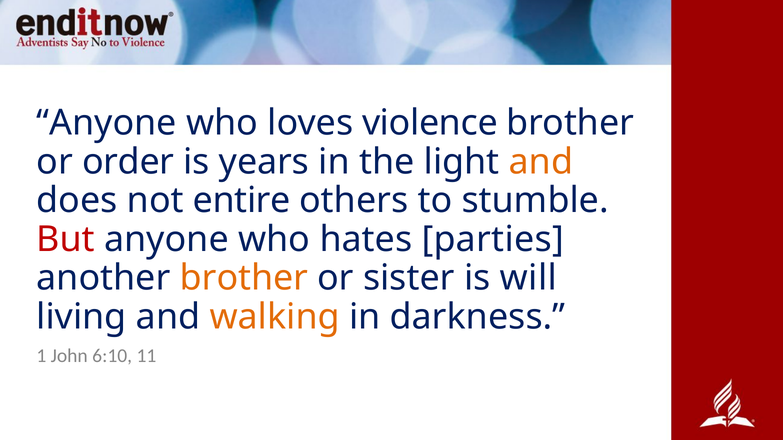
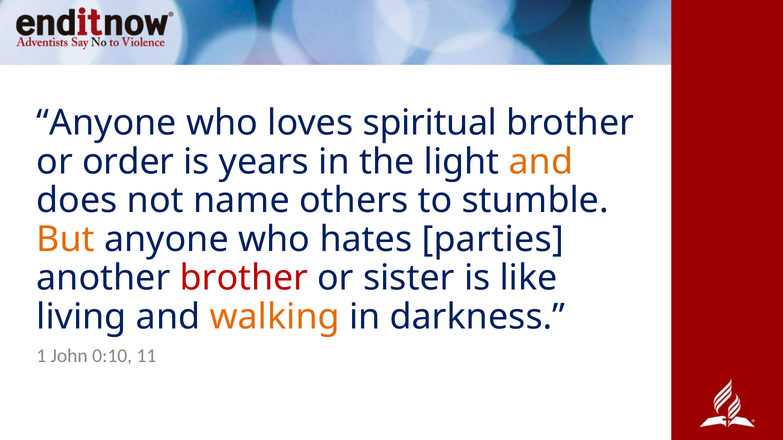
violence: violence -> spiritual
entire: entire -> name
But colour: red -> orange
brother at (244, 278) colour: orange -> red
will: will -> like
6:10: 6:10 -> 0:10
